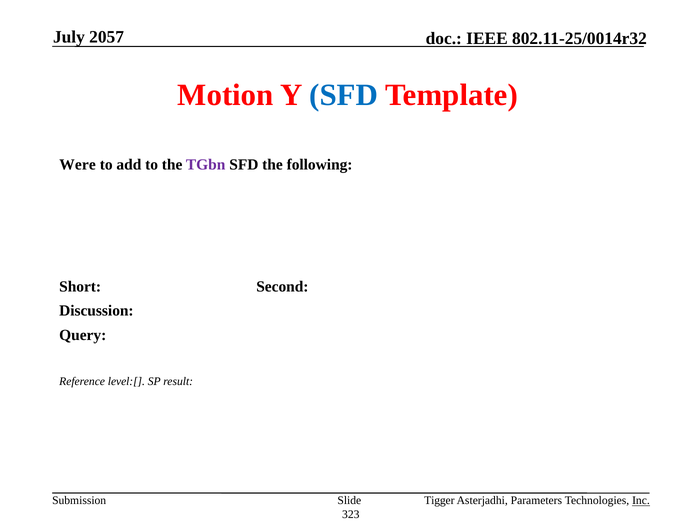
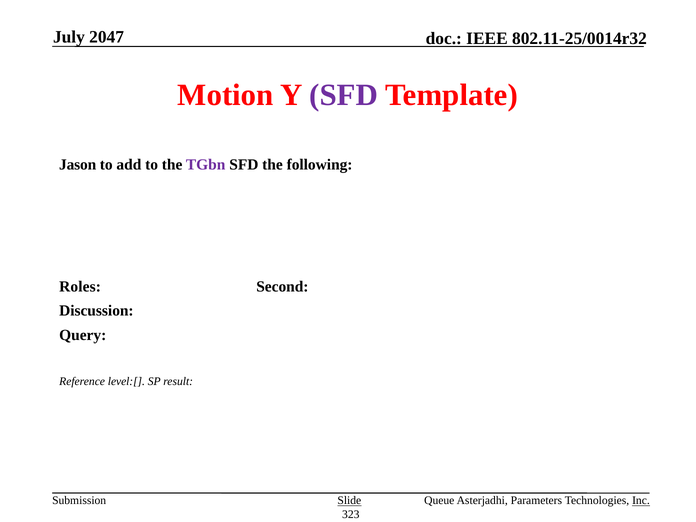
2057: 2057 -> 2047
SFD at (344, 95) colour: blue -> purple
Were: Were -> Jason
Short: Short -> Roles
Slide underline: none -> present
Tigger: Tigger -> Queue
